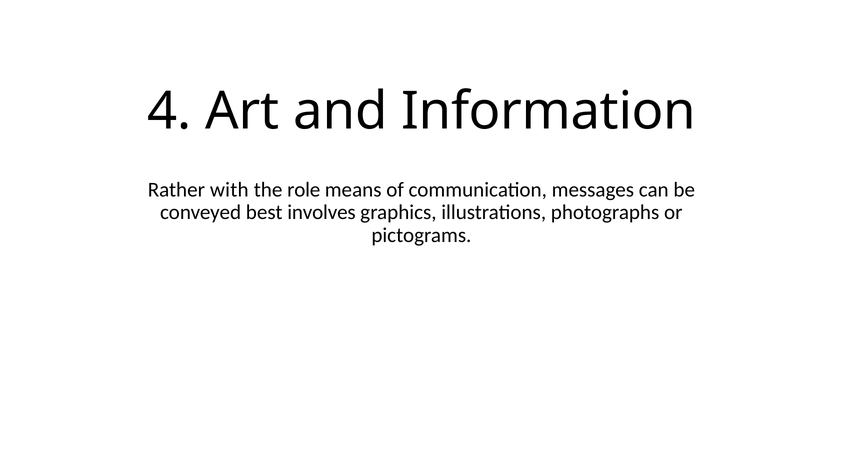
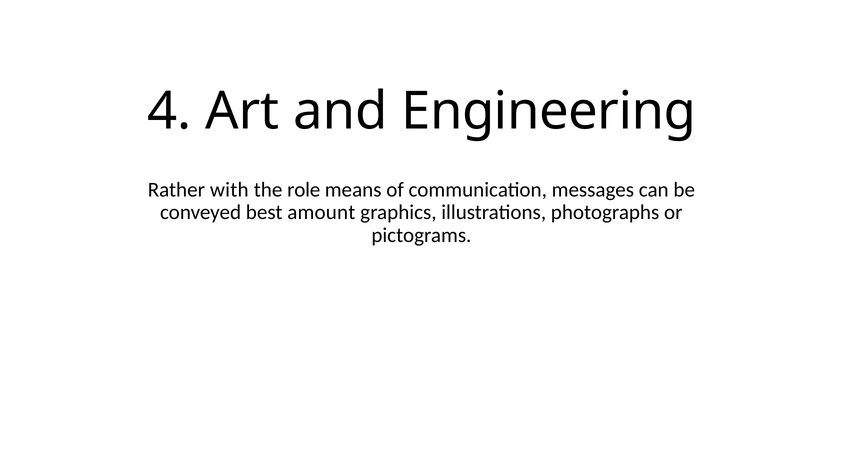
Information: Information -> Engineering
involves: involves -> amount
